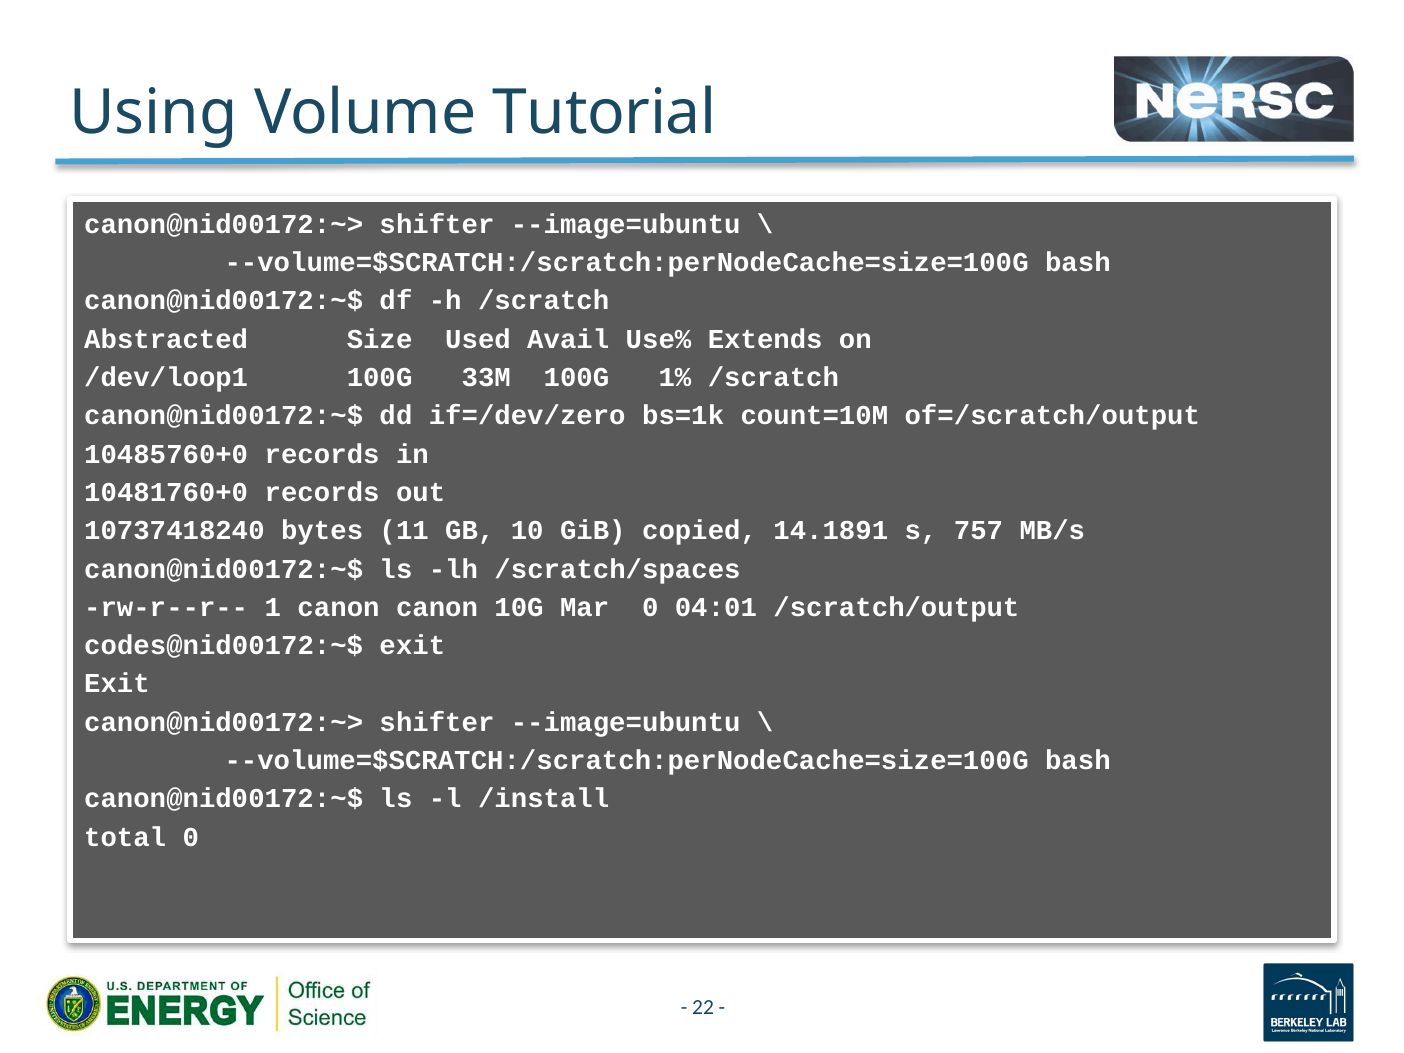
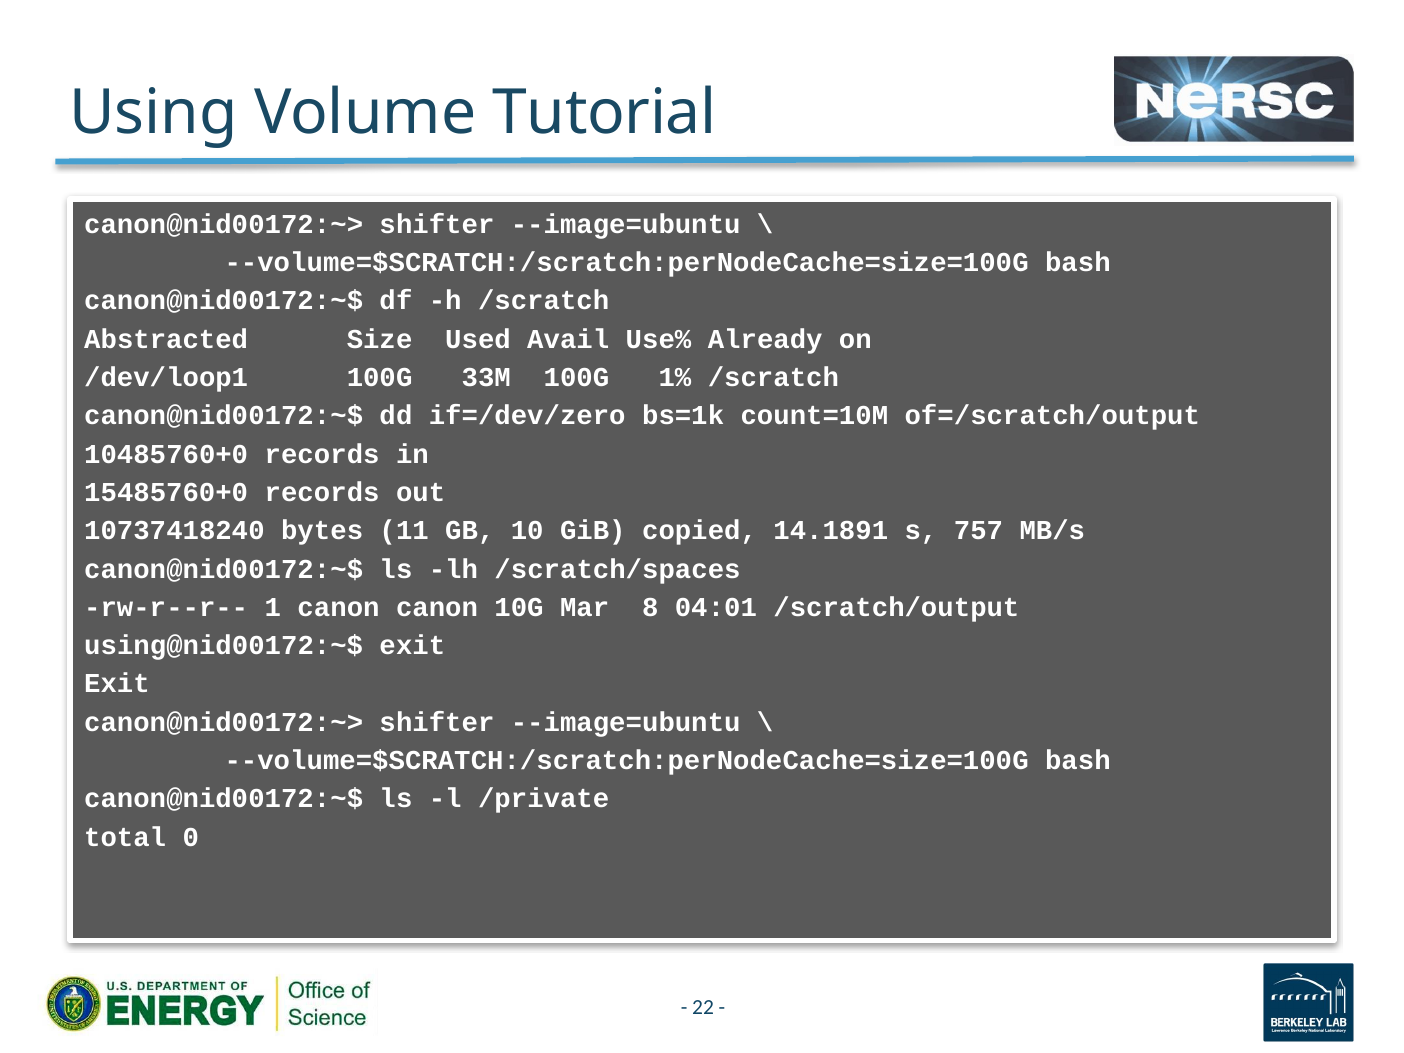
Extends: Extends -> Already
10481760+0: 10481760+0 -> 15485760+0
Mar 0: 0 -> 8
codes@nid00172:~$: codes@nid00172:~$ -> using@nid00172:~$
/install: /install -> /private
